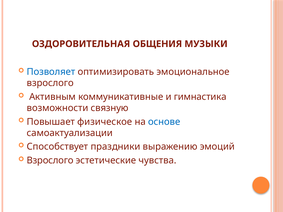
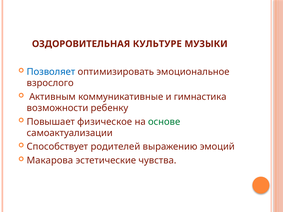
ОБЩЕНИЯ: ОБЩЕНИЯ -> КУЛЬТУРЕ
связную: связную -> ребенку
основе colour: blue -> green
праздники: праздники -> родителей
Взрослого at (50, 161): Взрослого -> Макарова
